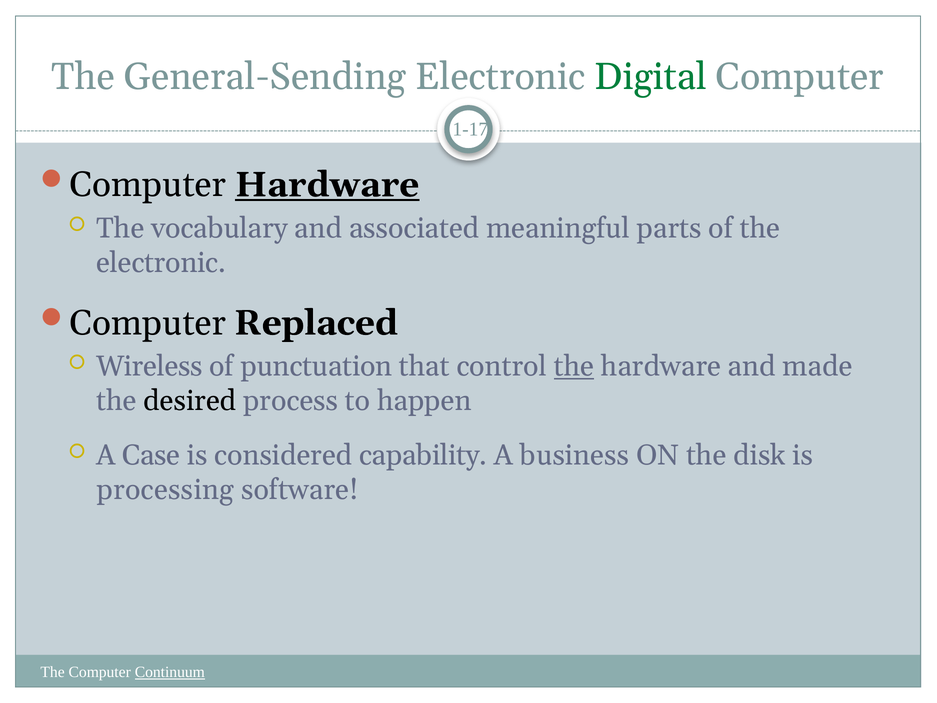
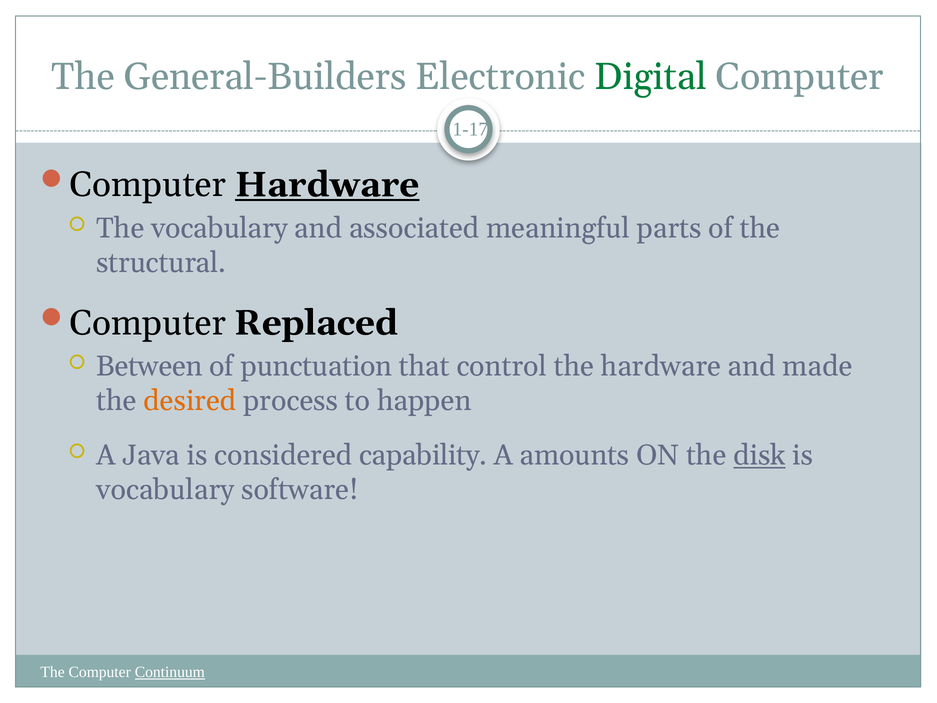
General-Sending: General-Sending -> General-Builders
electronic at (161, 263): electronic -> structural
Wireless: Wireless -> Between
the at (574, 366) underline: present -> none
desired colour: black -> orange
Case: Case -> Java
business: business -> amounts
disk underline: none -> present
processing at (165, 490): processing -> vocabulary
